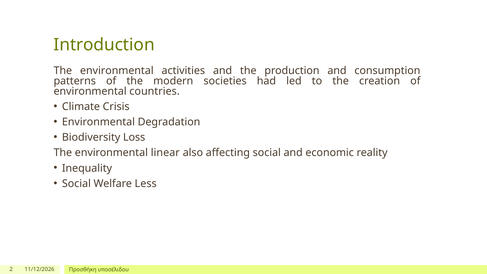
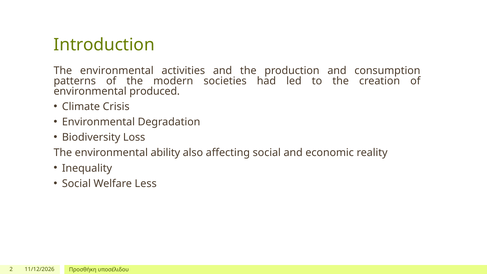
countries: countries -> produced
linear: linear -> ability
